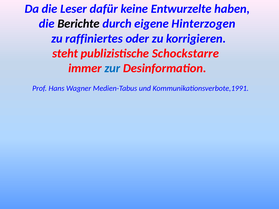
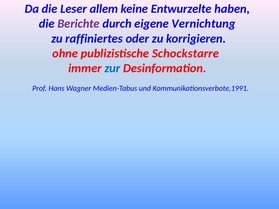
dafür: dafür -> allem
Berichte colour: black -> purple
Hinterzogen: Hinterzogen -> Vernichtung
steht: steht -> ohne
